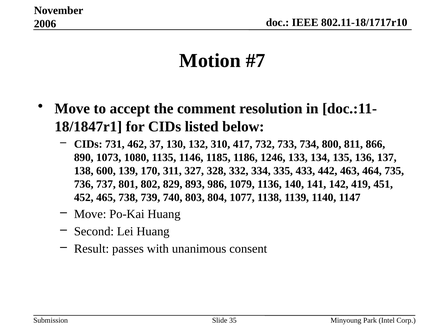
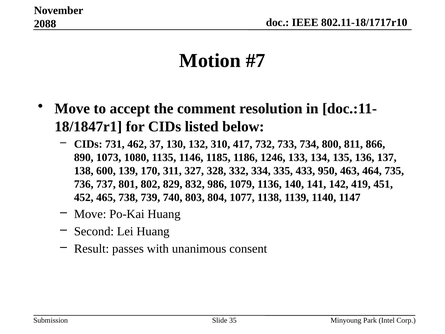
2006: 2006 -> 2088
442: 442 -> 950
893: 893 -> 832
